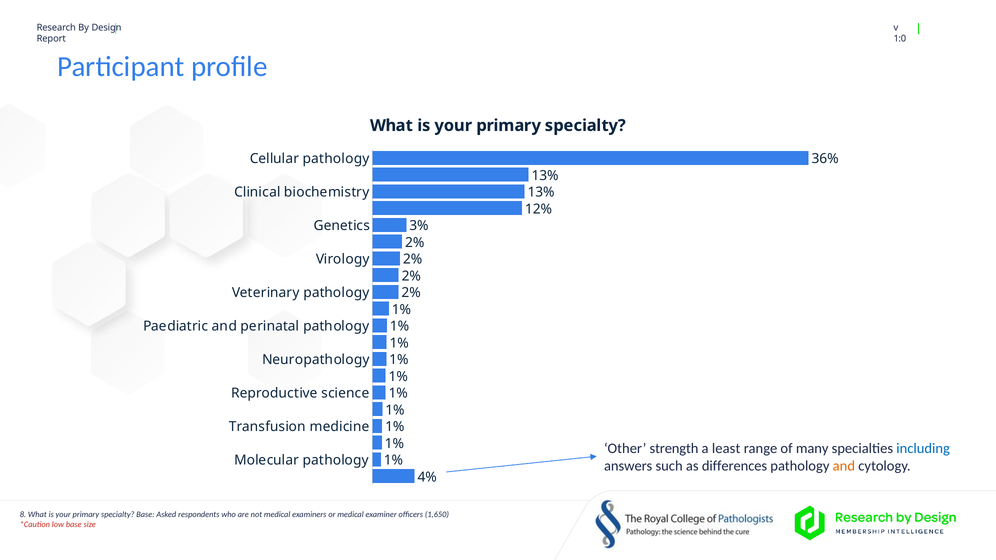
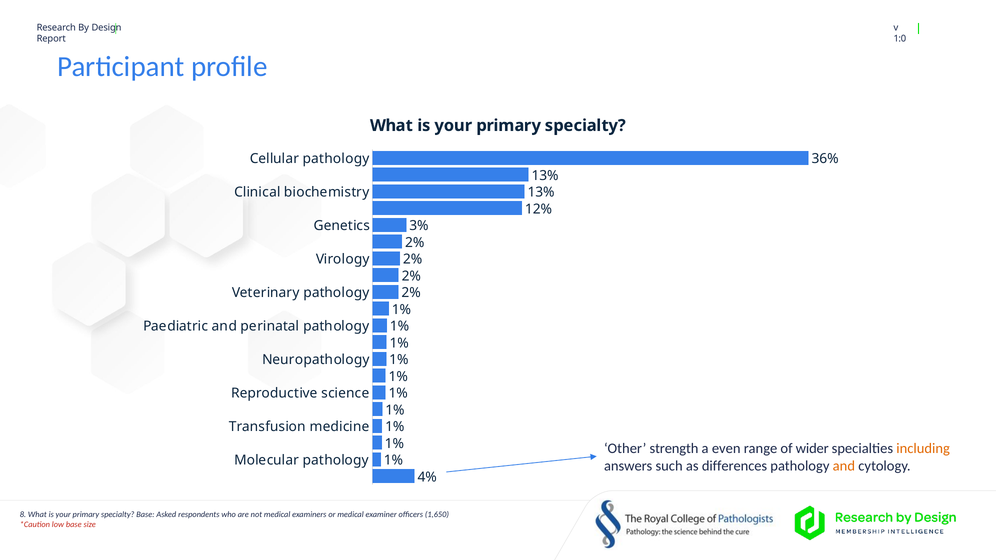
least: least -> even
many: many -> wider
including colour: blue -> orange
